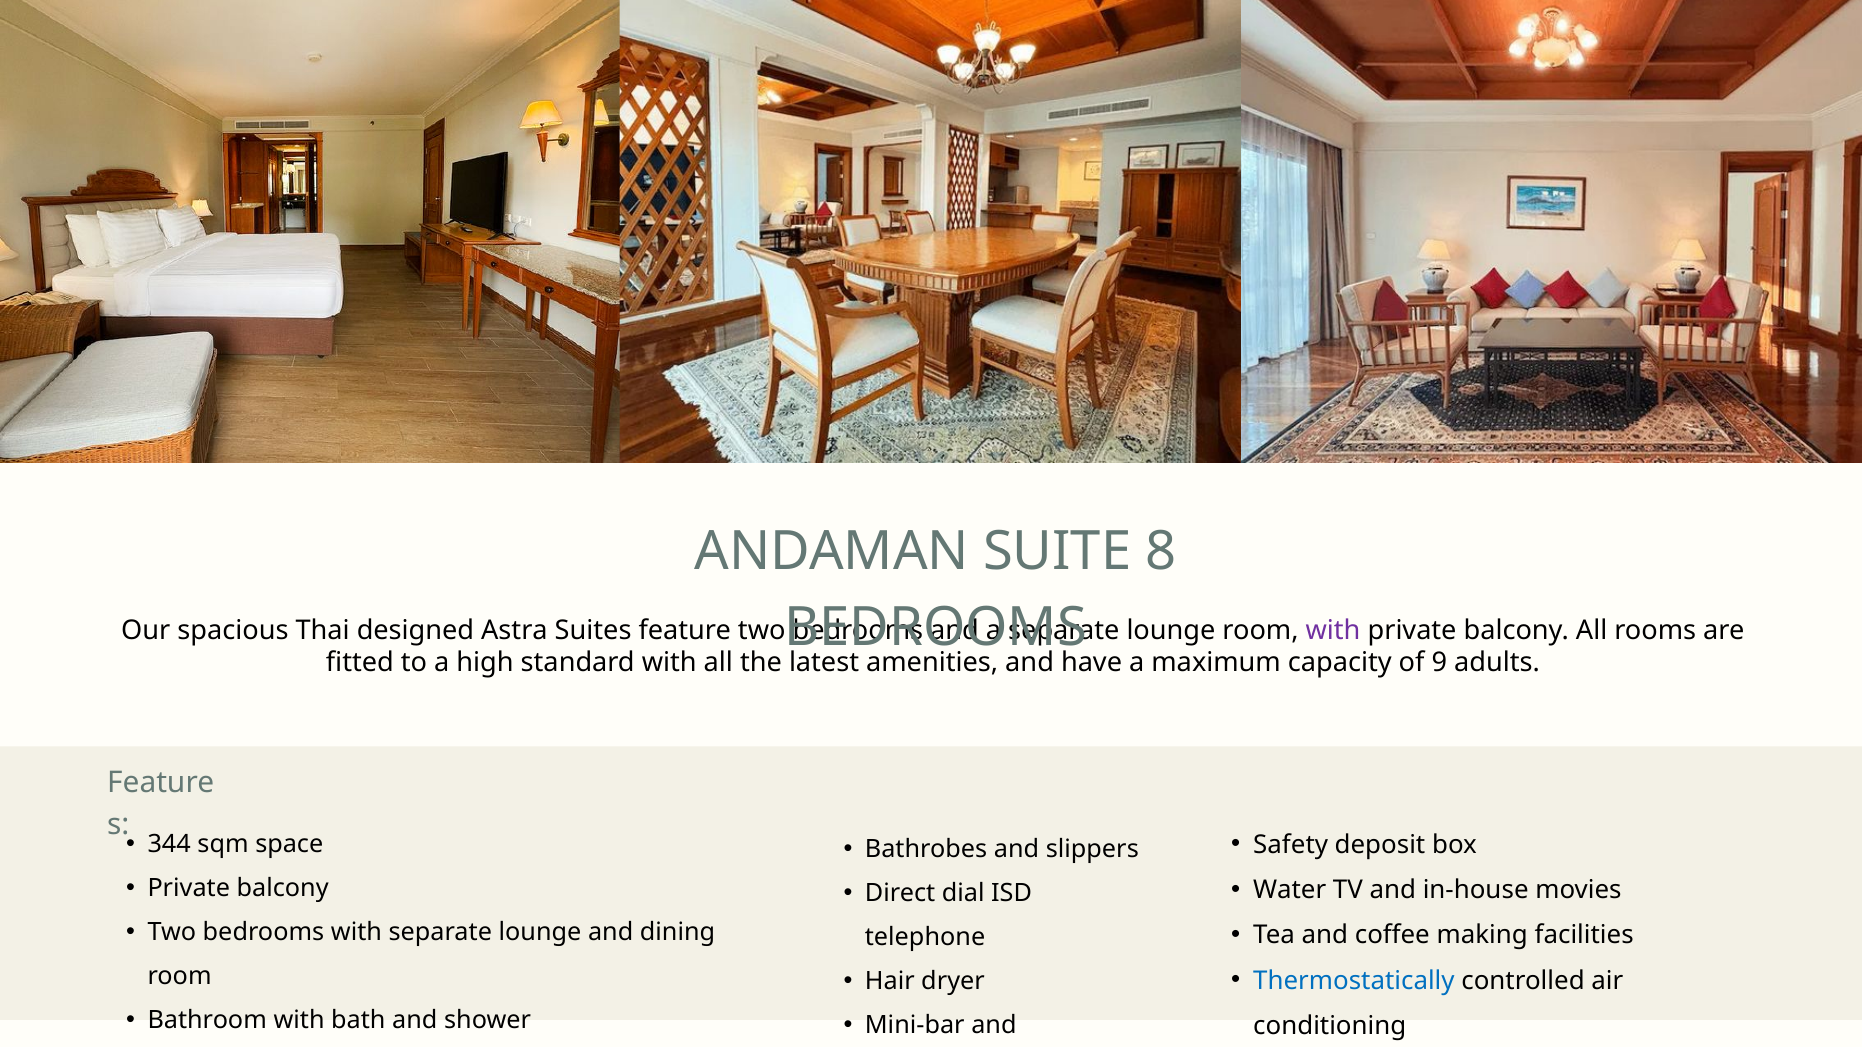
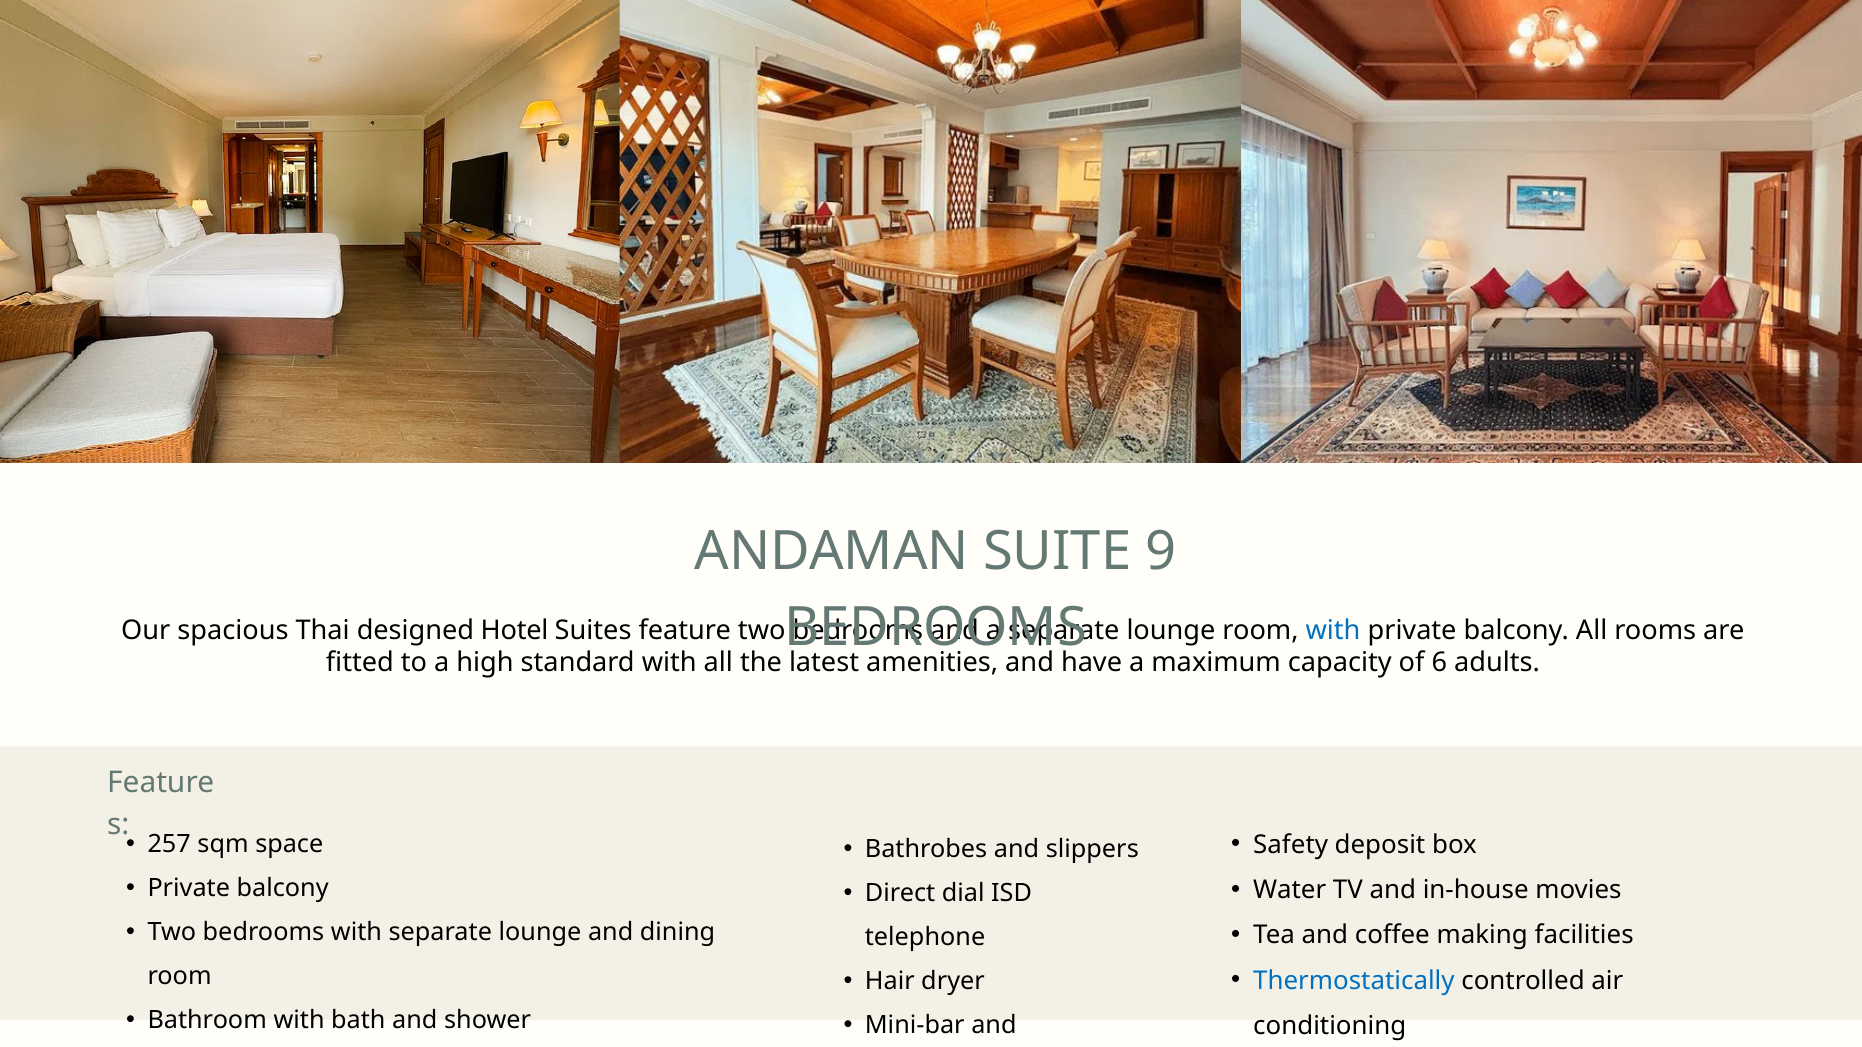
8: 8 -> 9
Astra: Astra -> Hotel
with at (1333, 630) colour: purple -> blue
9: 9 -> 6
344: 344 -> 257
